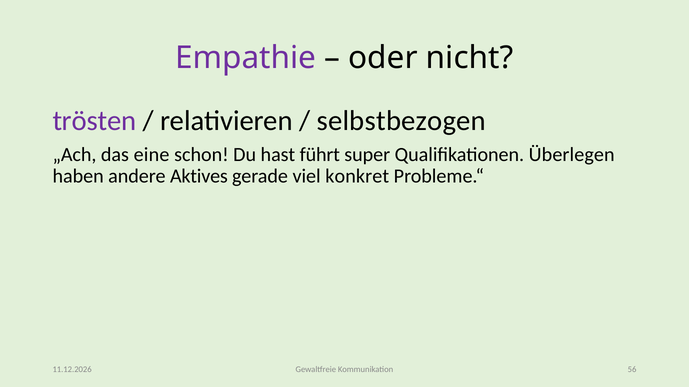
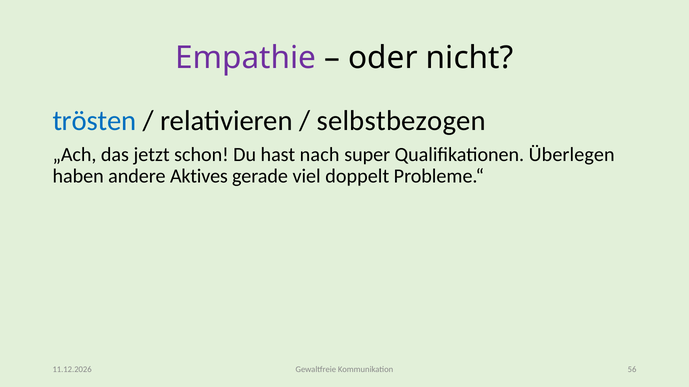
trösten colour: purple -> blue
eine: eine -> jetzt
führt: führt -> nach
konkret: konkret -> doppelt
